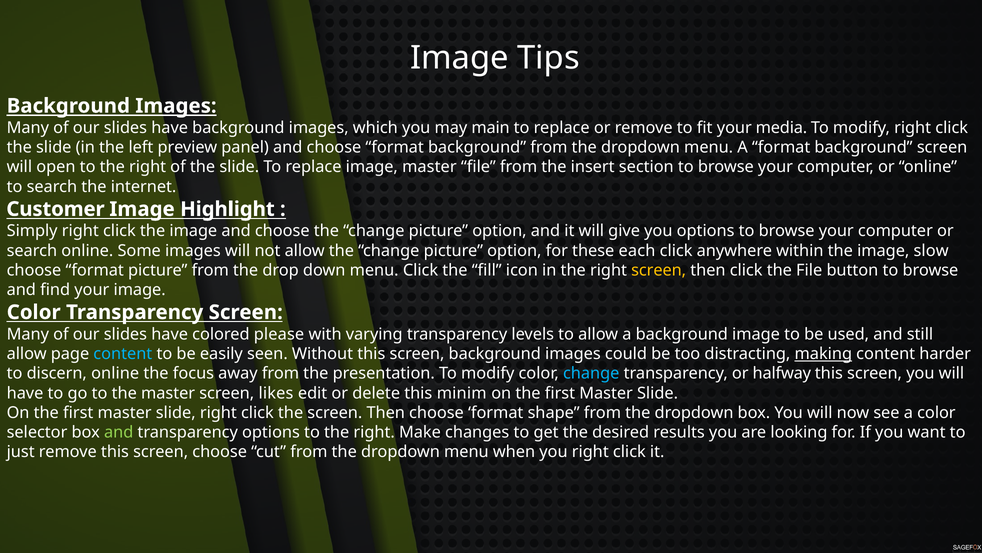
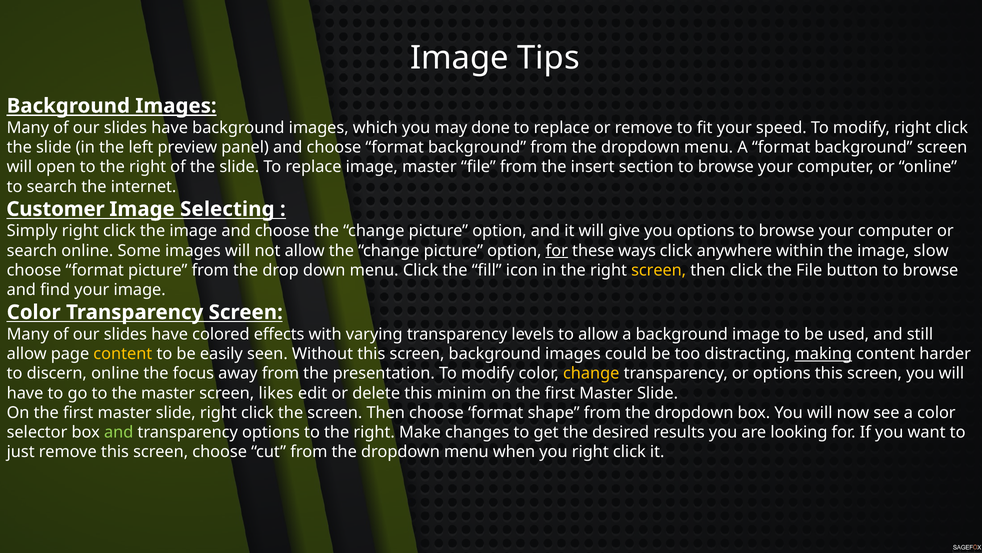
main: main -> done
media: media -> speed
Highlight: Highlight -> Selecting
for at (557, 250) underline: none -> present
each: each -> ways
please: please -> effects
content at (123, 353) colour: light blue -> yellow
change at (591, 373) colour: light blue -> yellow
or halfway: halfway -> options
